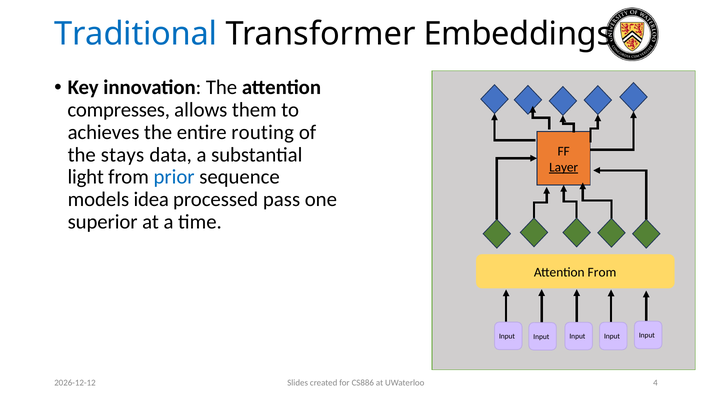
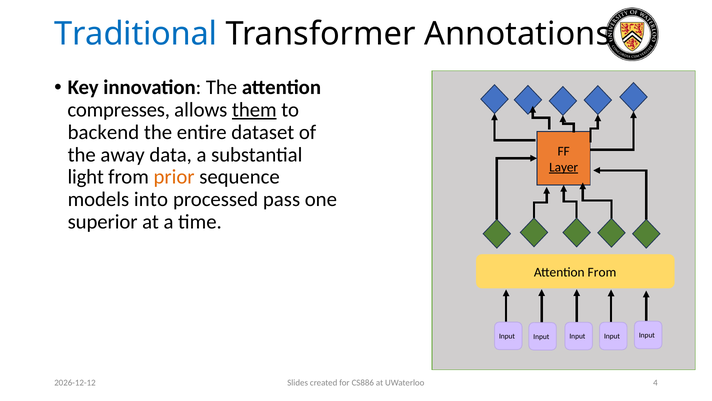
Embeddings: Embeddings -> Annotations
them underline: none -> present
achieves: achieves -> backend
routing: routing -> dataset
stays: stays -> away
prior colour: blue -> orange
idea: idea -> into
